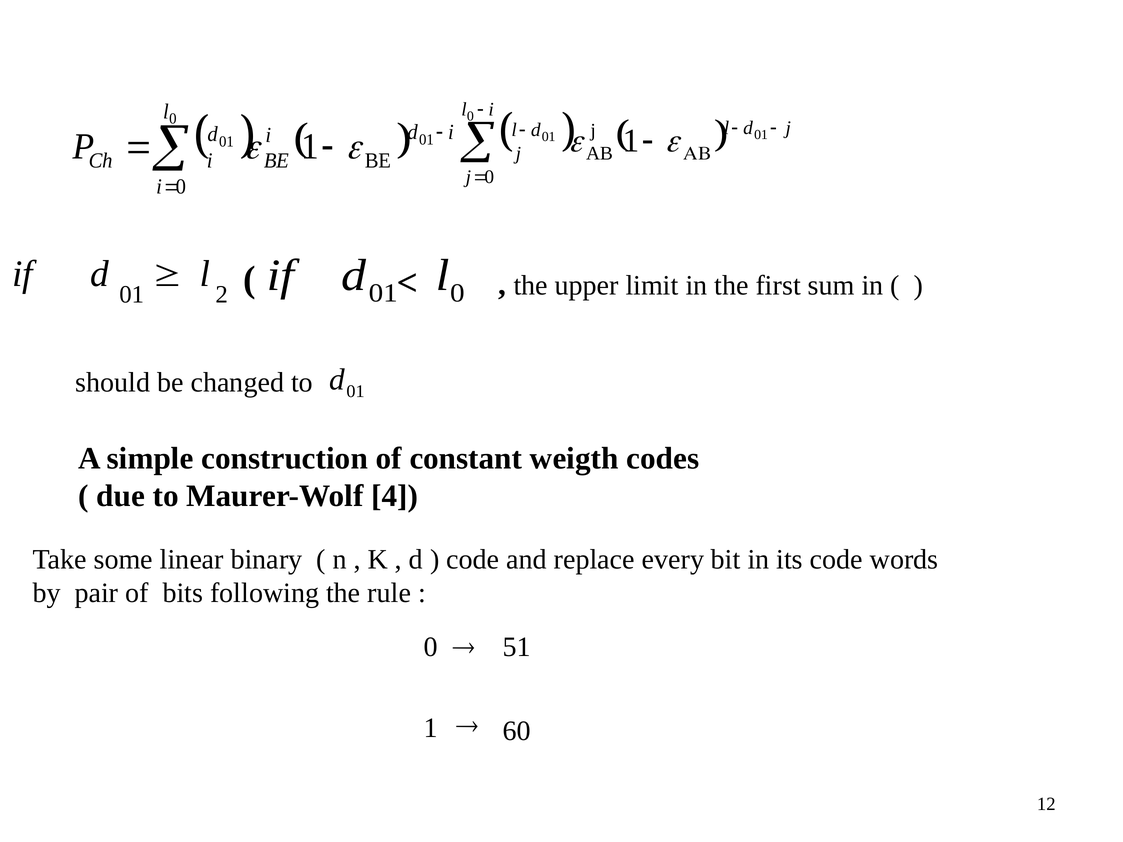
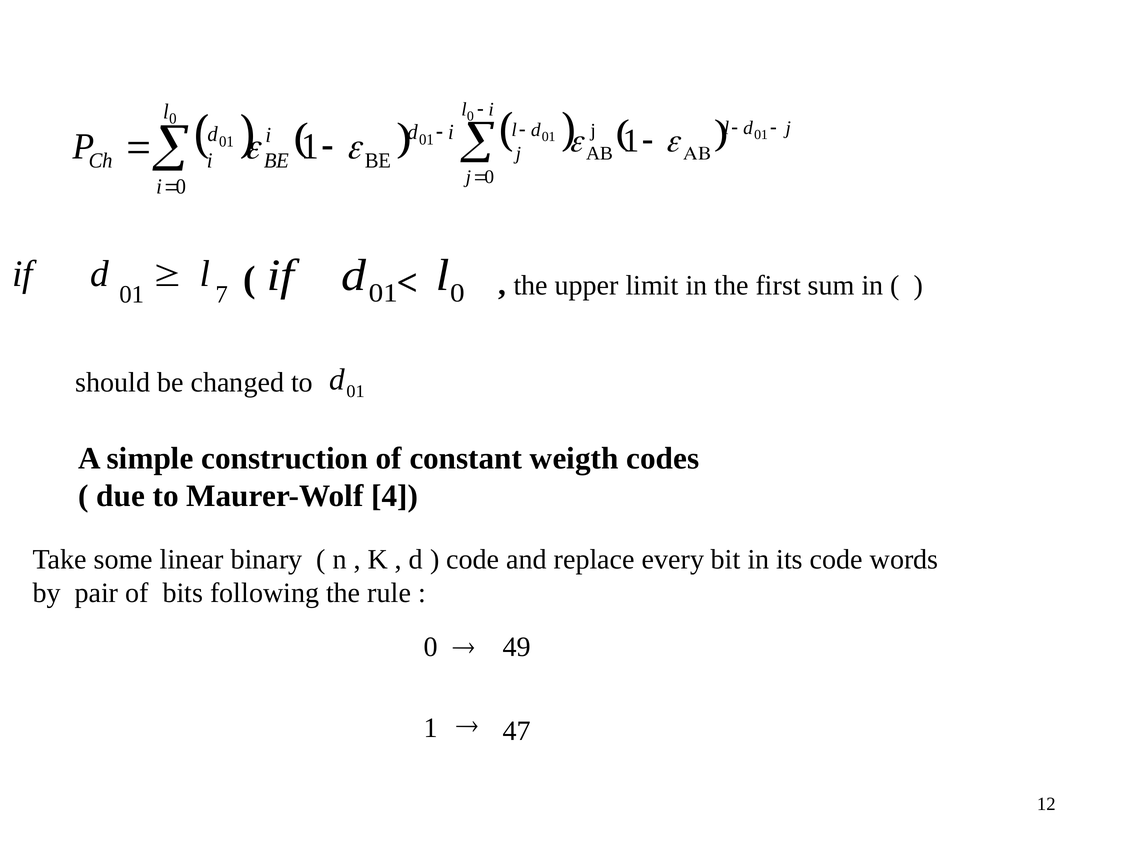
2: 2 -> 7
51: 51 -> 49
60: 60 -> 47
